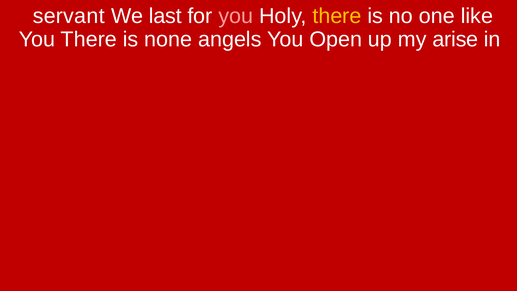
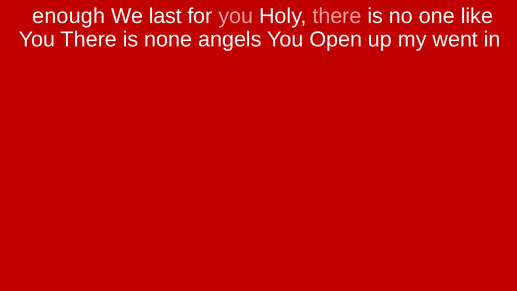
servant: servant -> enough
there at (337, 16) colour: yellow -> pink
arise: arise -> went
